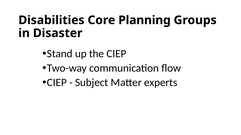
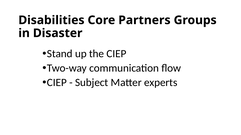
Planning: Planning -> Partners
